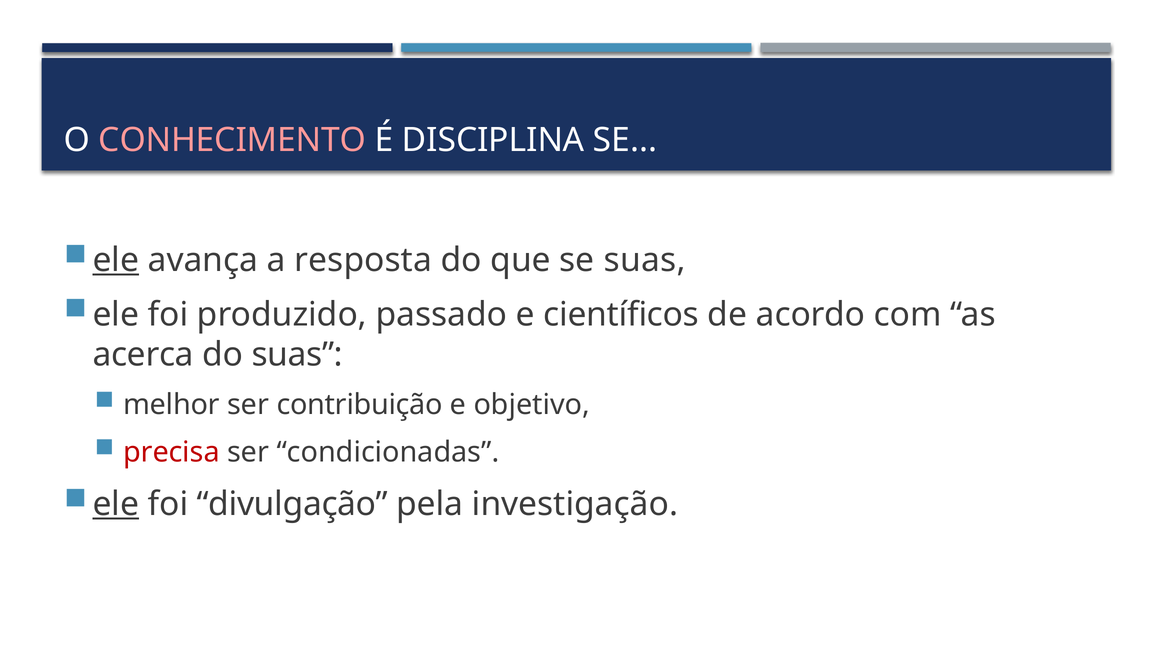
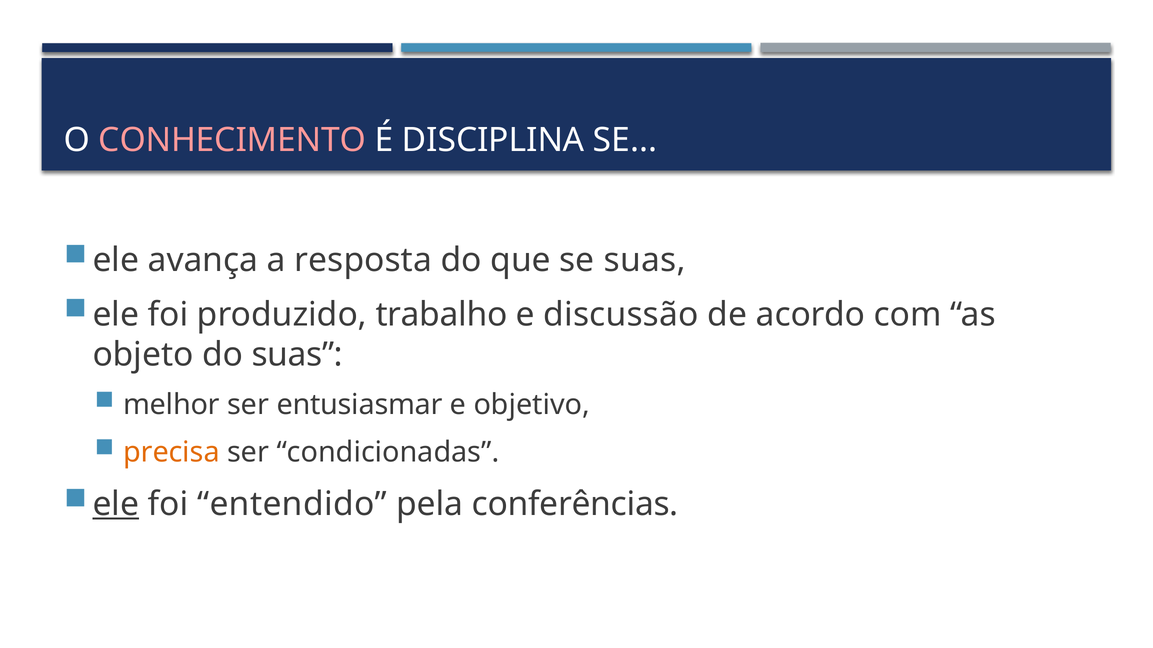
ele at (116, 260) underline: present -> none
passado: passado -> trabalho
científicos: científicos -> discussão
acerca: acerca -> objeto
contribuição: contribuição -> entusiasmar
precisa colour: red -> orange
divulgação: divulgação -> entendido
investigação: investigação -> conferências
